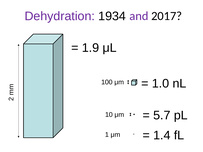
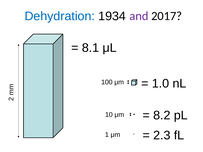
Dehydration colour: purple -> blue
1.9: 1.9 -> 8.1
5.7: 5.7 -> 8.2
1.4: 1.4 -> 2.3
